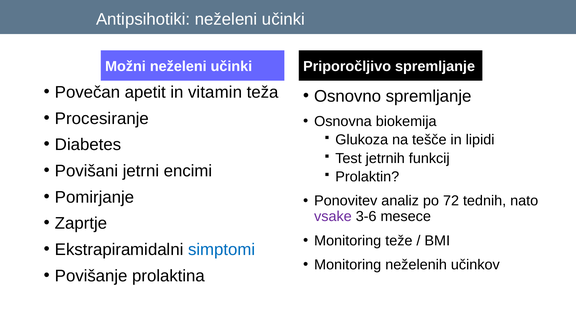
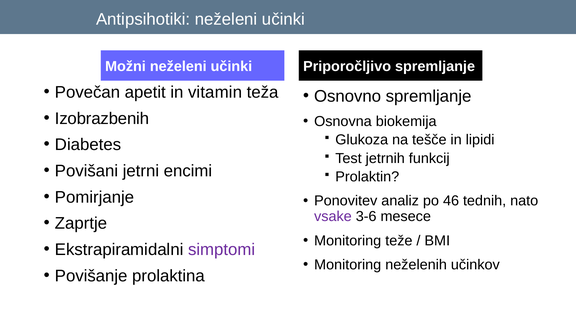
Procesiranje: Procesiranje -> Izobrazbenih
72: 72 -> 46
simptomi colour: blue -> purple
